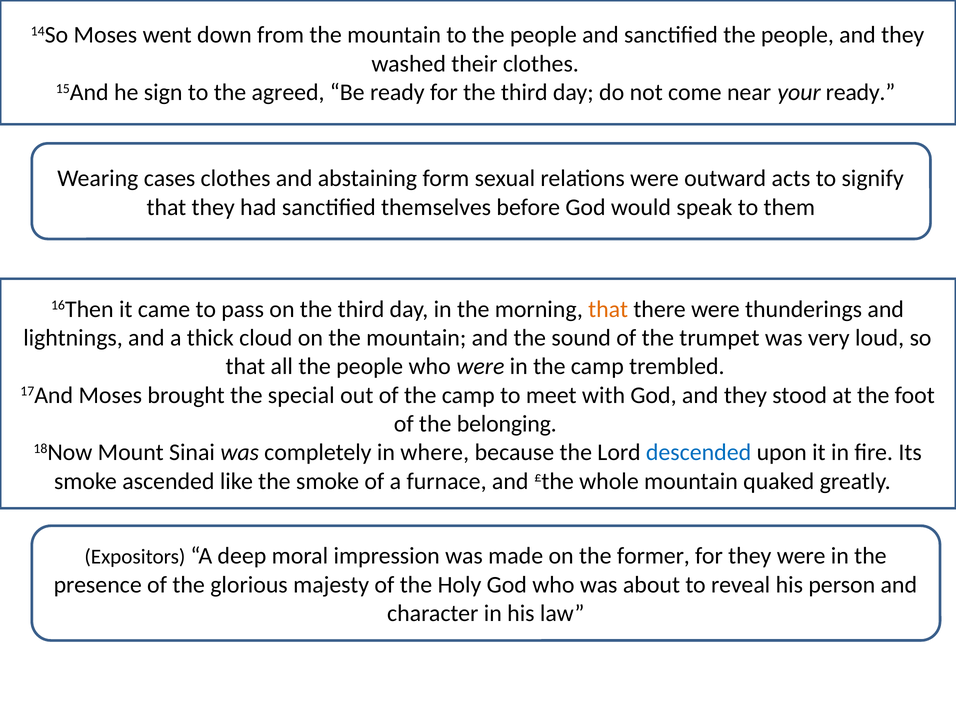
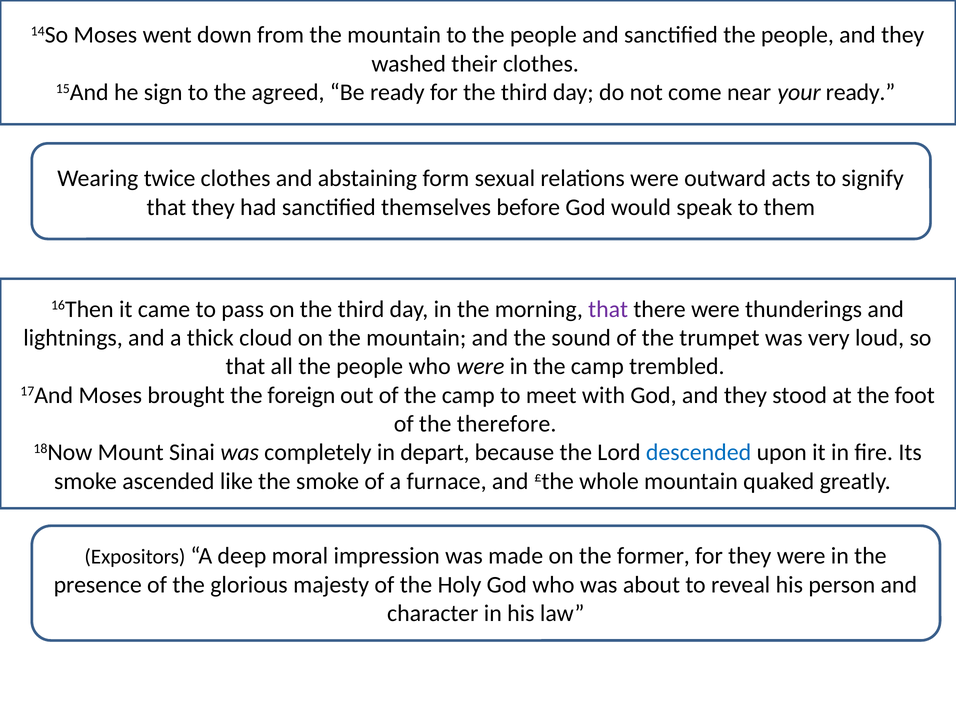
cases: cases -> twice
that at (608, 309) colour: orange -> purple
special: special -> foreign
belonging: belonging -> therefore
where: where -> depart
